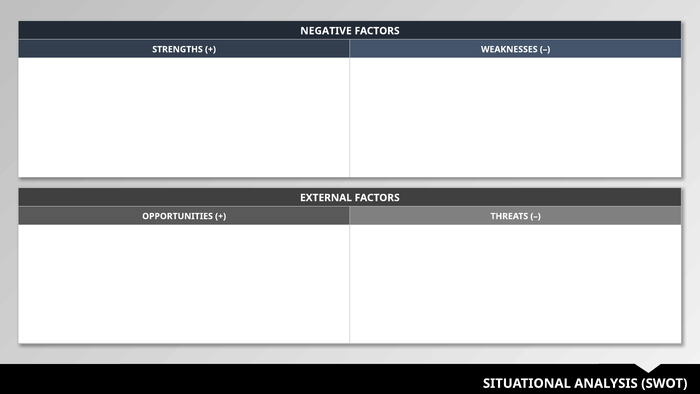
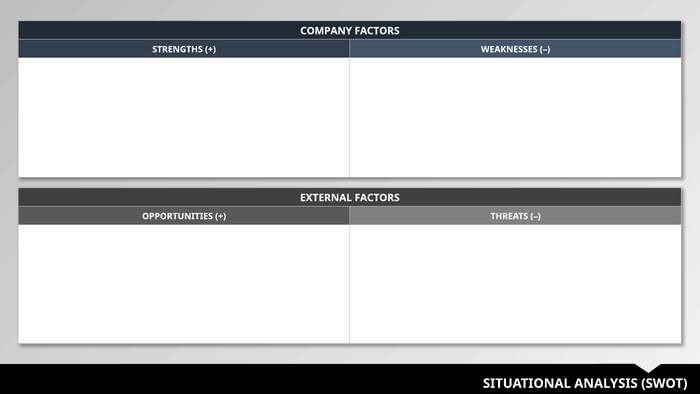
NEGATIVE: NEGATIVE -> COMPANY
